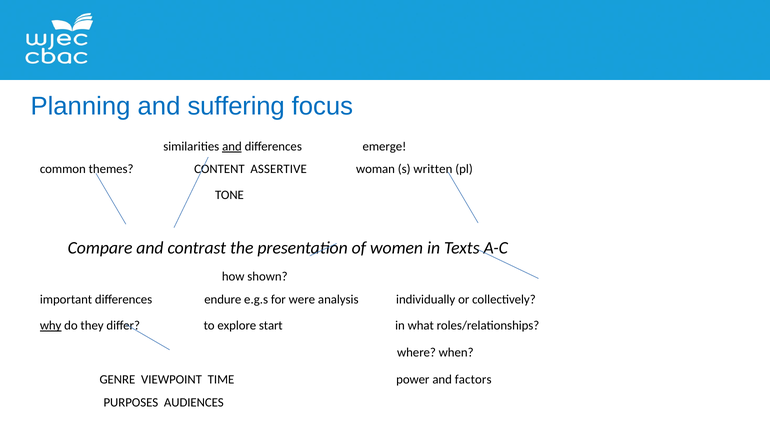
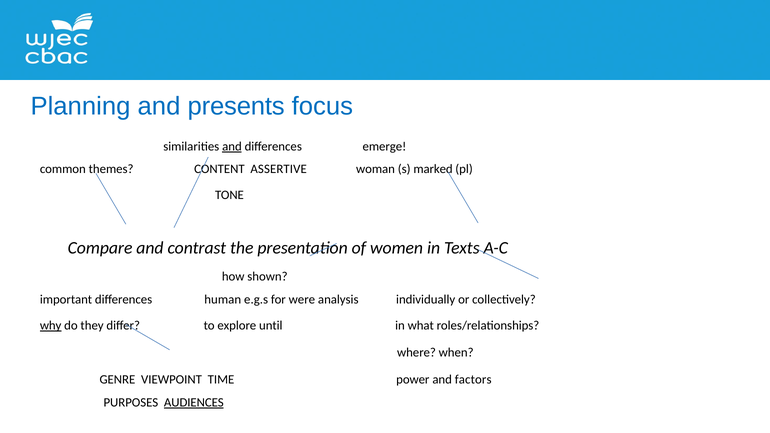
suffering: suffering -> presents
written: written -> marked
endure: endure -> human
start: start -> until
AUDIENCES underline: none -> present
